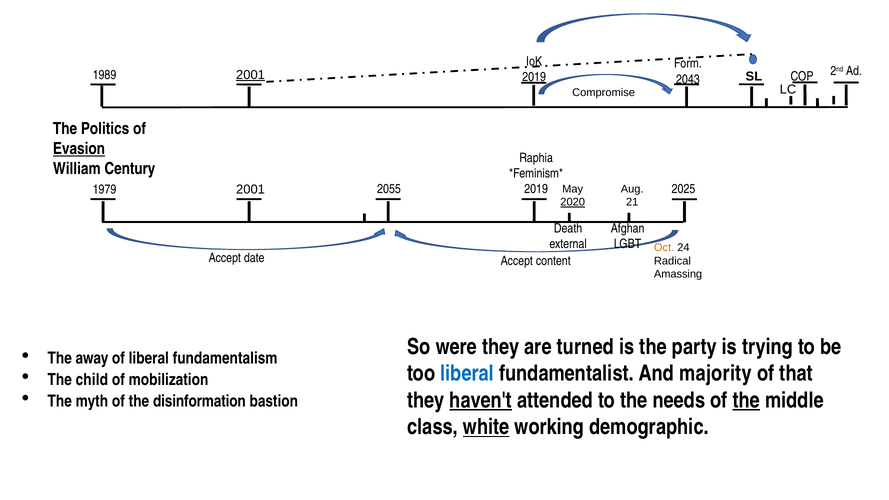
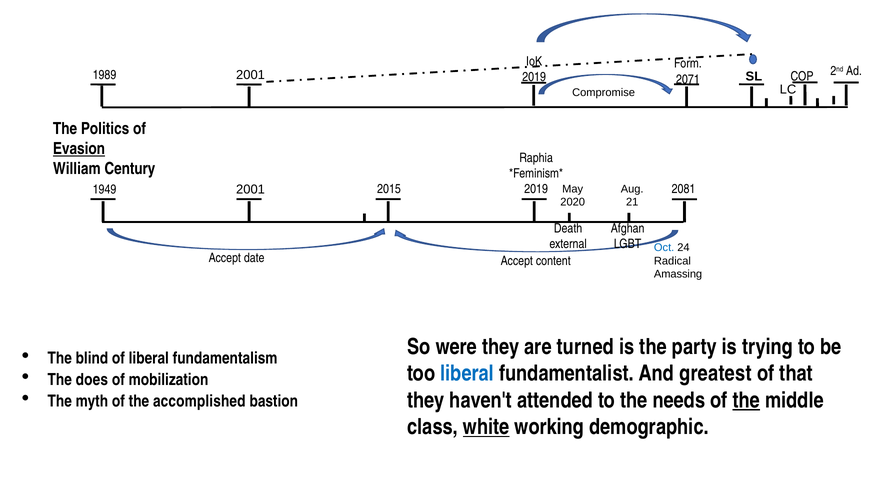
2001 at (251, 75) underline: present -> none
2043: 2043 -> 2071
2055: 2055 -> 2015
1979: 1979 -> 1949
2025: 2025 -> 2081
2020 underline: present -> none
Oct colour: orange -> blue
away: away -> blind
majority: majority -> greatest
child: child -> does
haven't underline: present -> none
disinformation: disinformation -> accomplished
